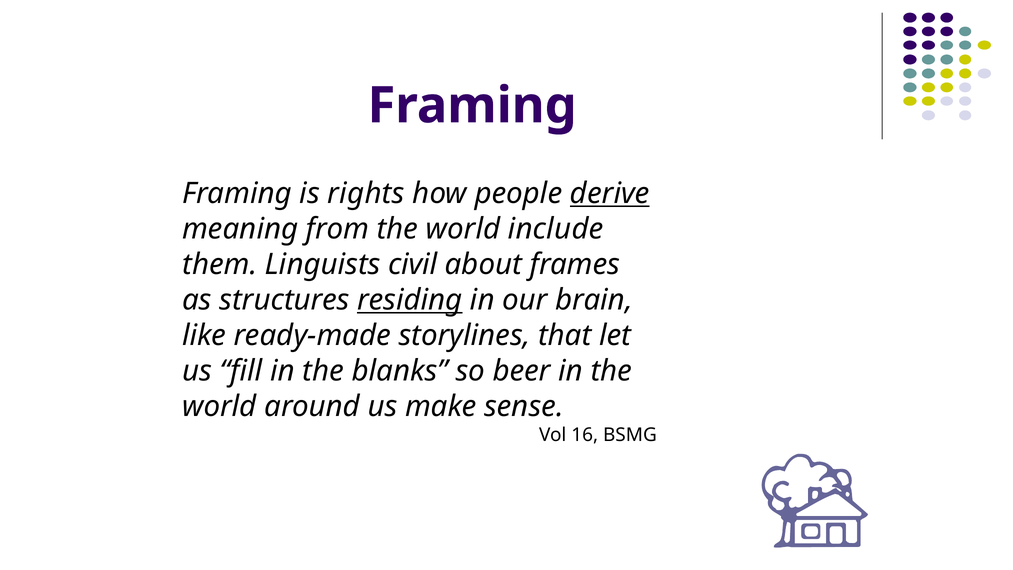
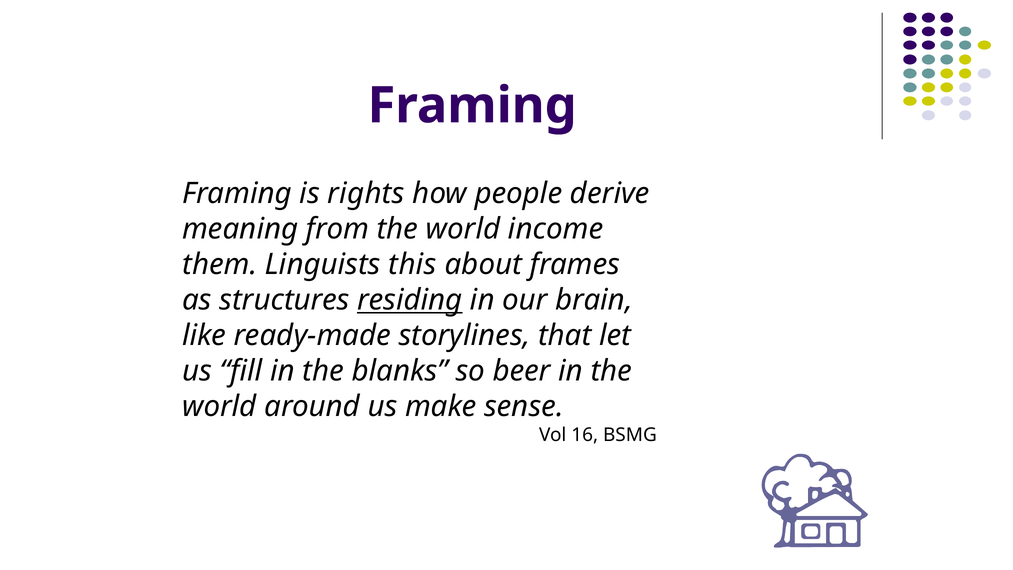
derive underline: present -> none
include: include -> income
civil: civil -> this
